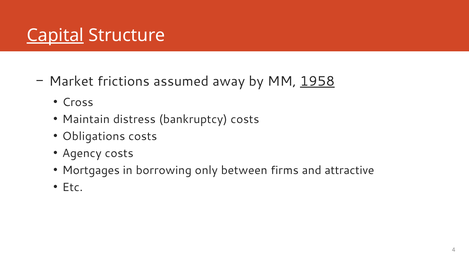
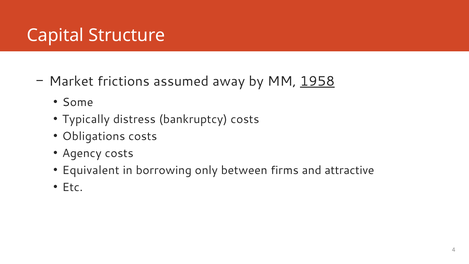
Capital underline: present -> none
Cross: Cross -> Some
Maintain: Maintain -> Typically
Mortgages: Mortgages -> Equivalent
